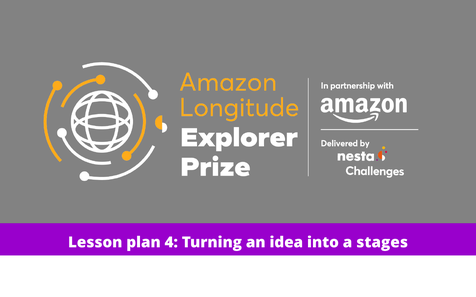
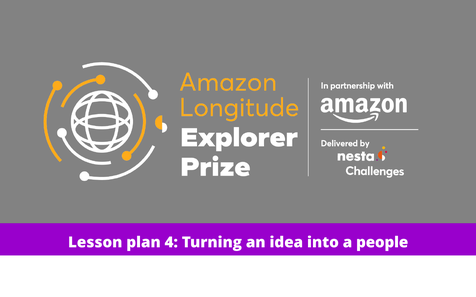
stages: stages -> people
